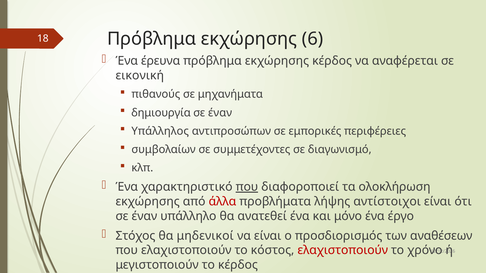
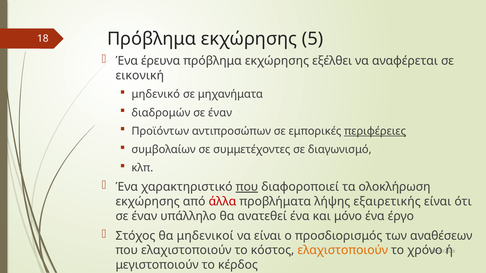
6: 6 -> 5
εκχώρησης κέρδος: κέρδος -> εξέλθει
πιθανούς: πιθανούς -> μηδενικό
δημιουργία: δημιουργία -> διαδρομών
Υπάλληλος: Υπάλληλος -> Προϊόντων
περιφέρειες underline: none -> present
αντίστοιχοι: αντίστοιχοι -> εξαιρετικής
ελαχιστοποιούν at (343, 251) colour: red -> orange
